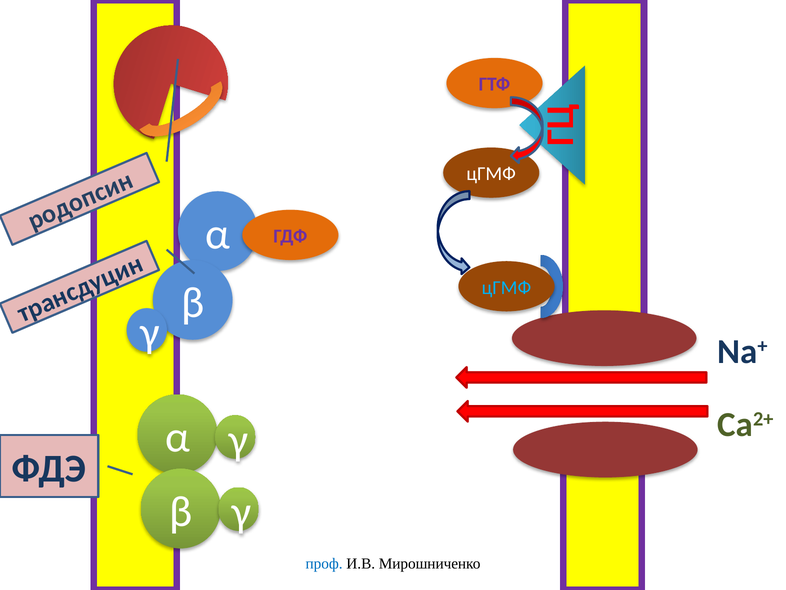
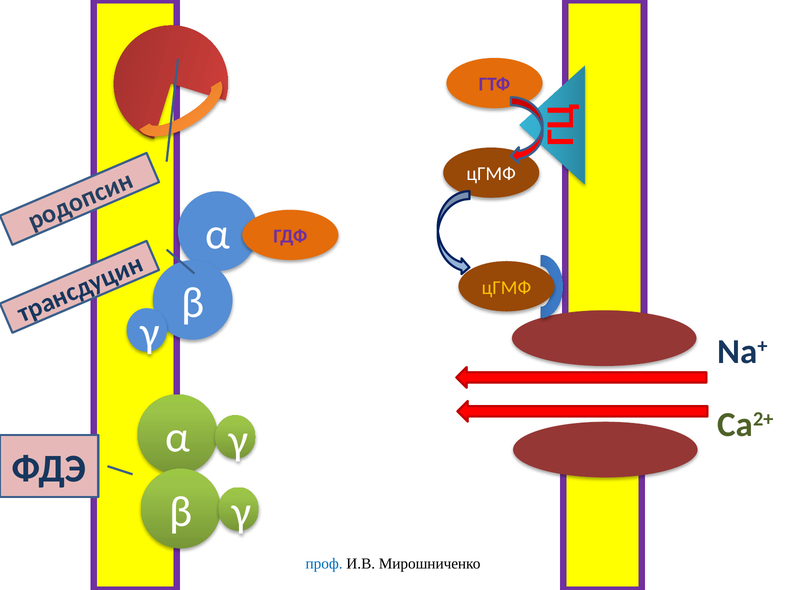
цГМФ at (506, 287) colour: light blue -> yellow
